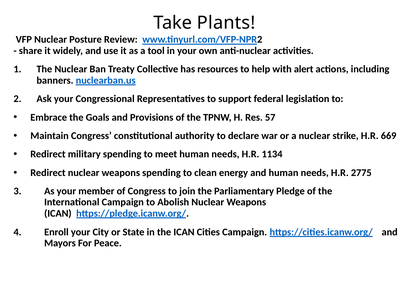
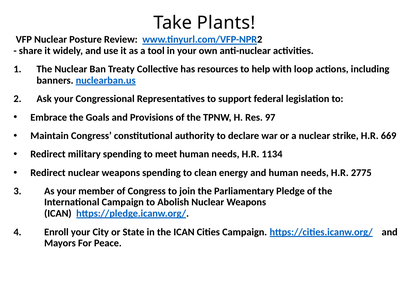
alert: alert -> loop
57: 57 -> 97
